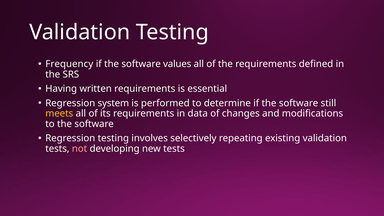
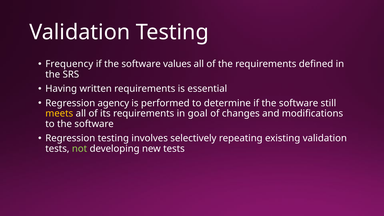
system: system -> agency
data: data -> goal
not colour: pink -> light green
